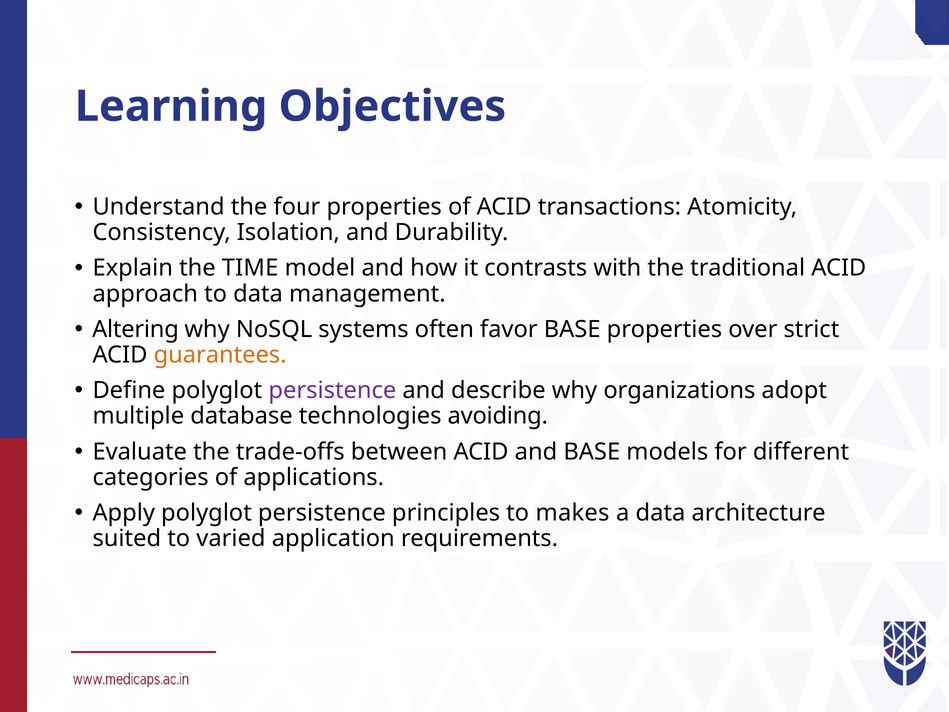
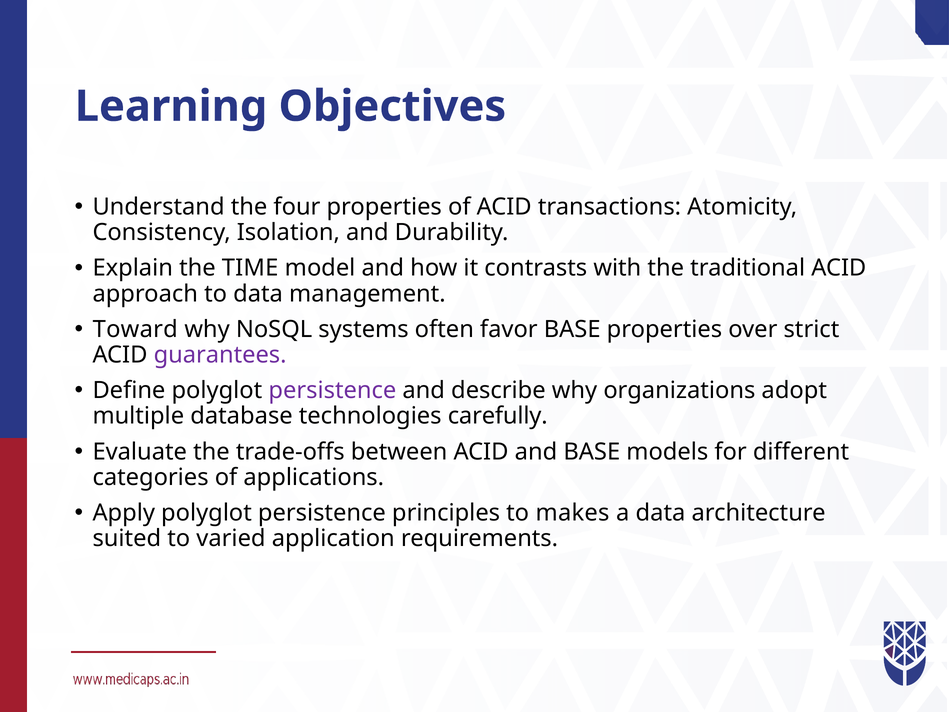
Altering: Altering -> Toward
guarantees colour: orange -> purple
avoiding: avoiding -> carefully
